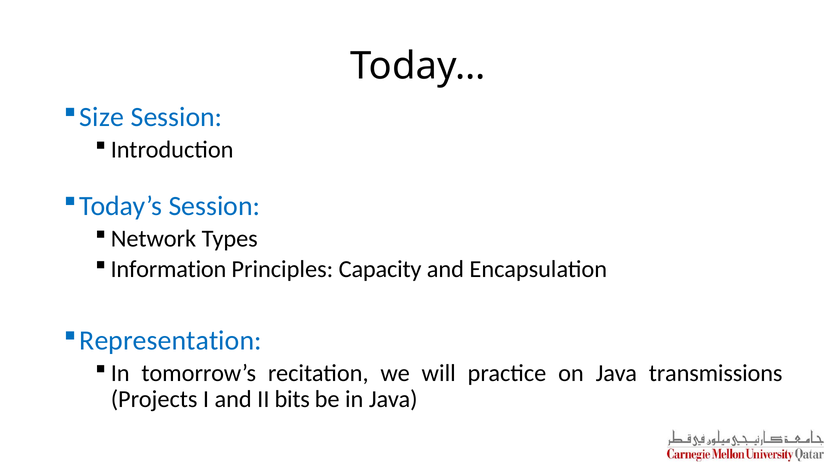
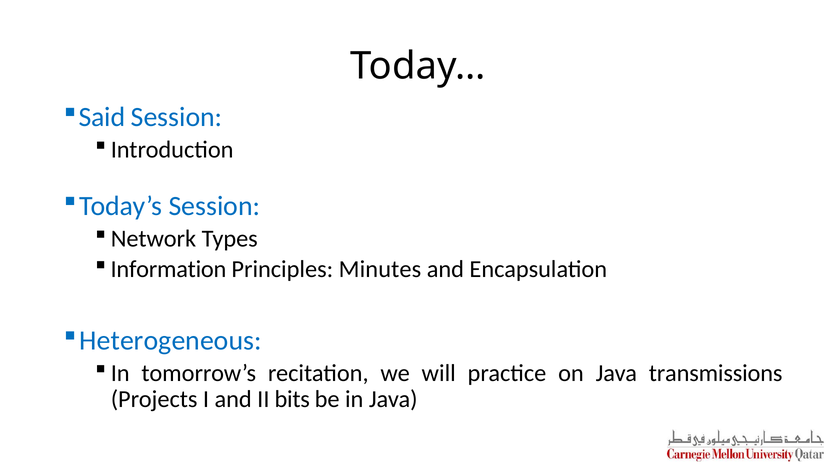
Size: Size -> Said
Capacity: Capacity -> Minutes
Representation: Representation -> Heterogeneous
